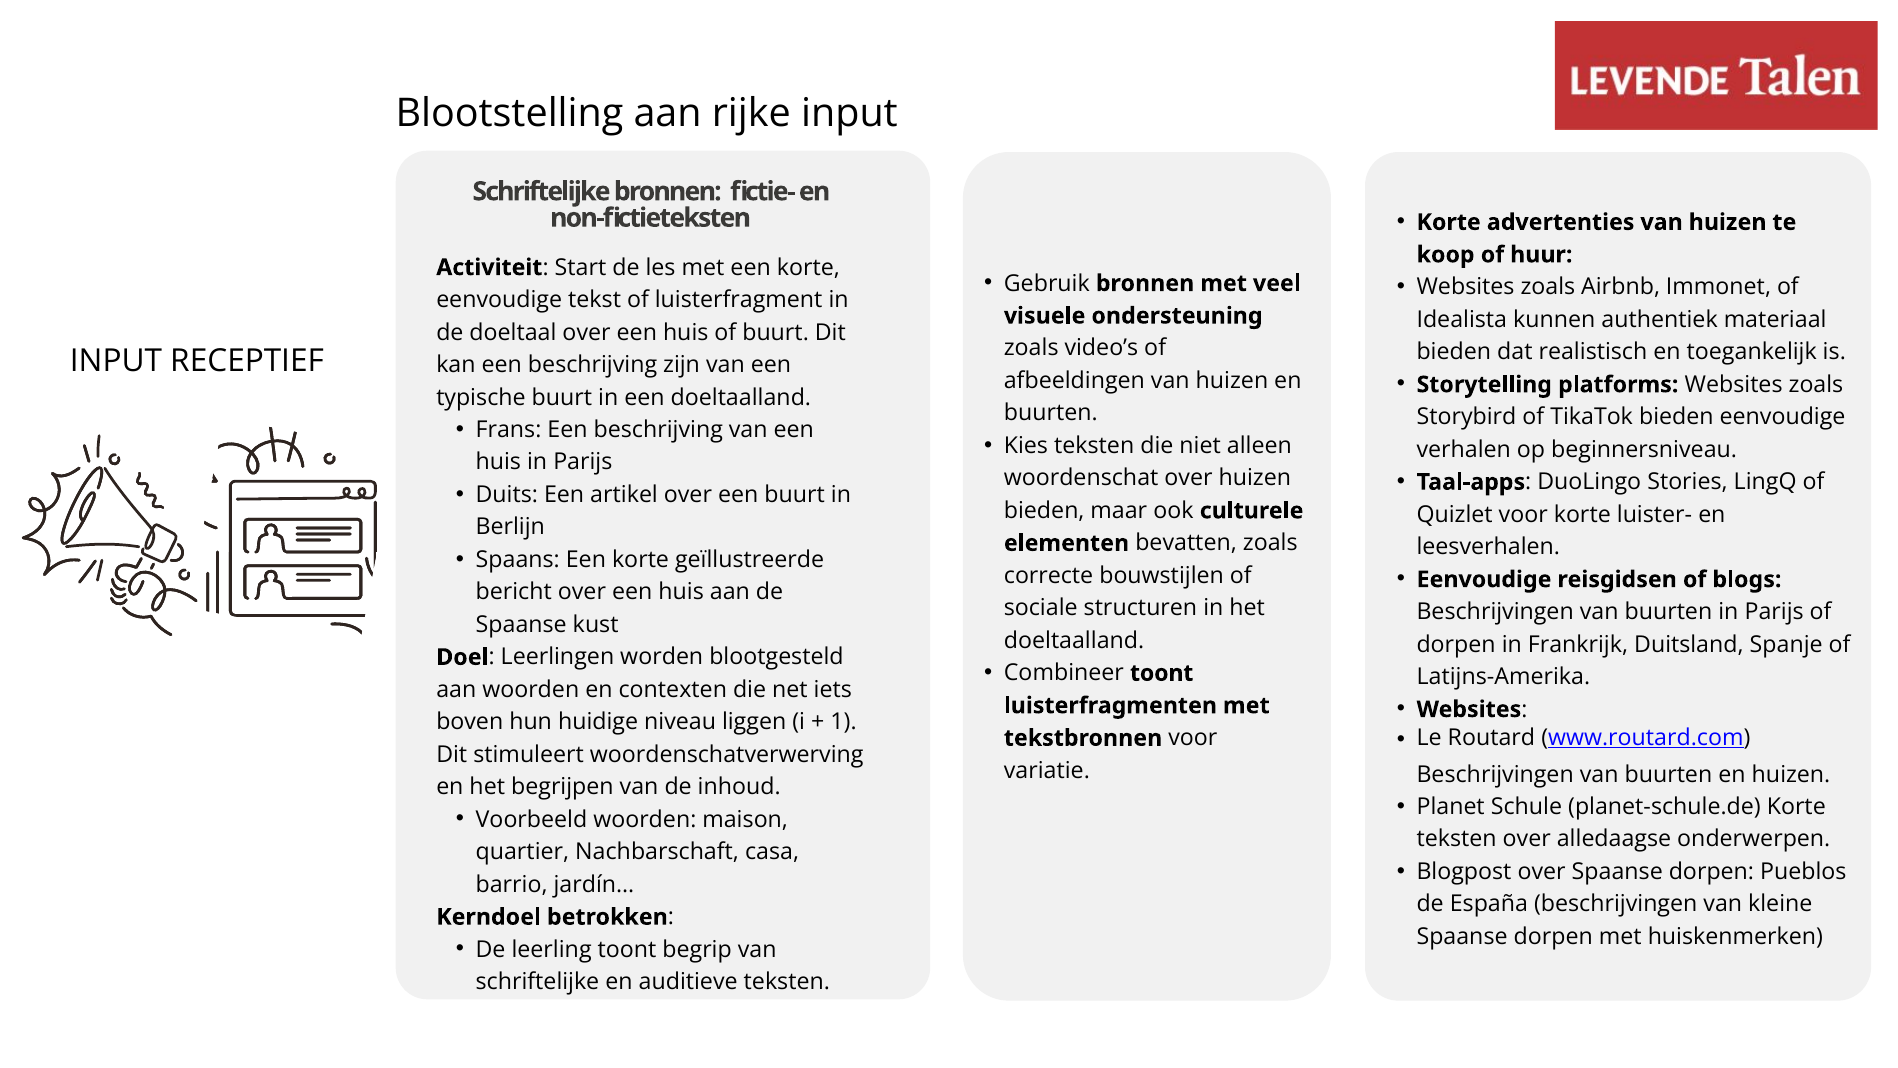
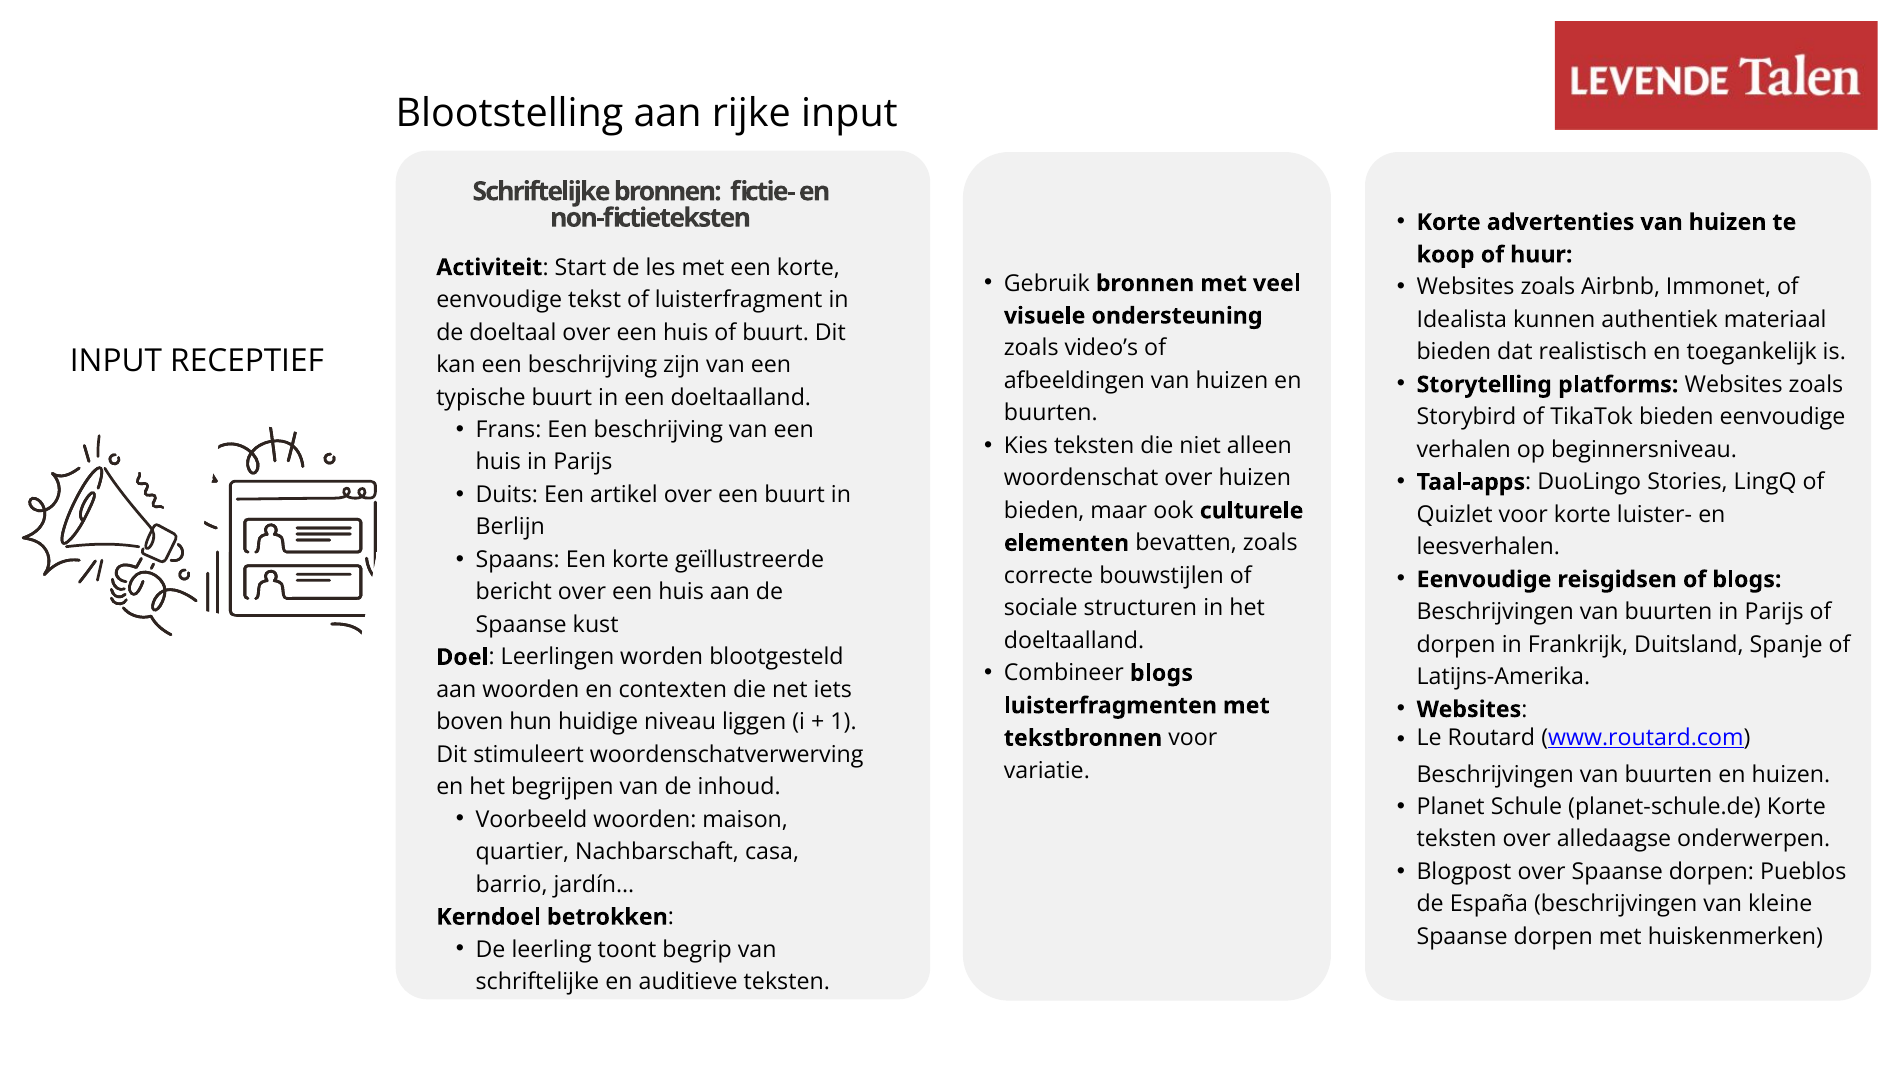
Combineer toont: toont -> blogs
